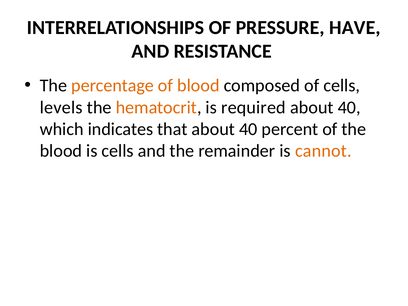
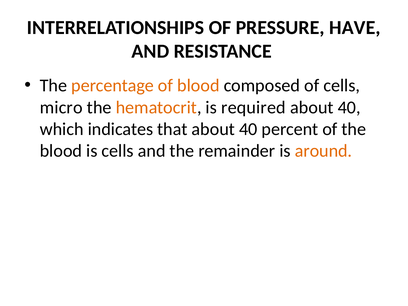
levels: levels -> micro
cannot: cannot -> around
